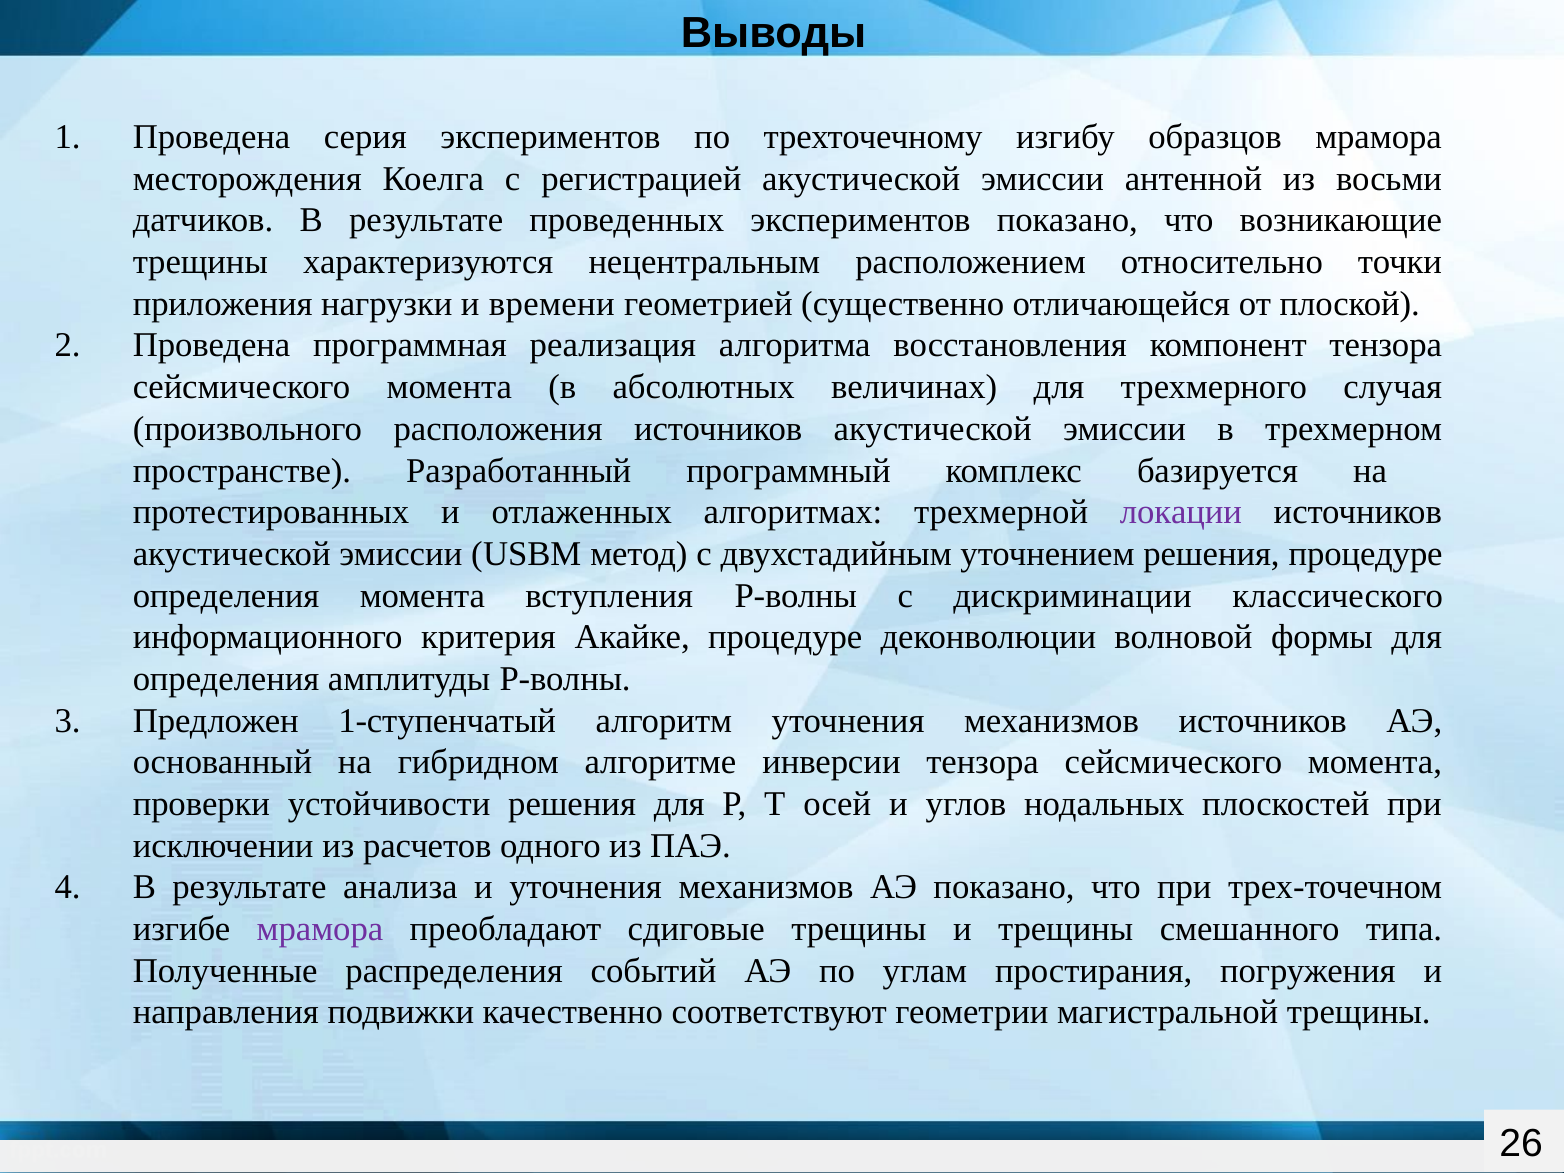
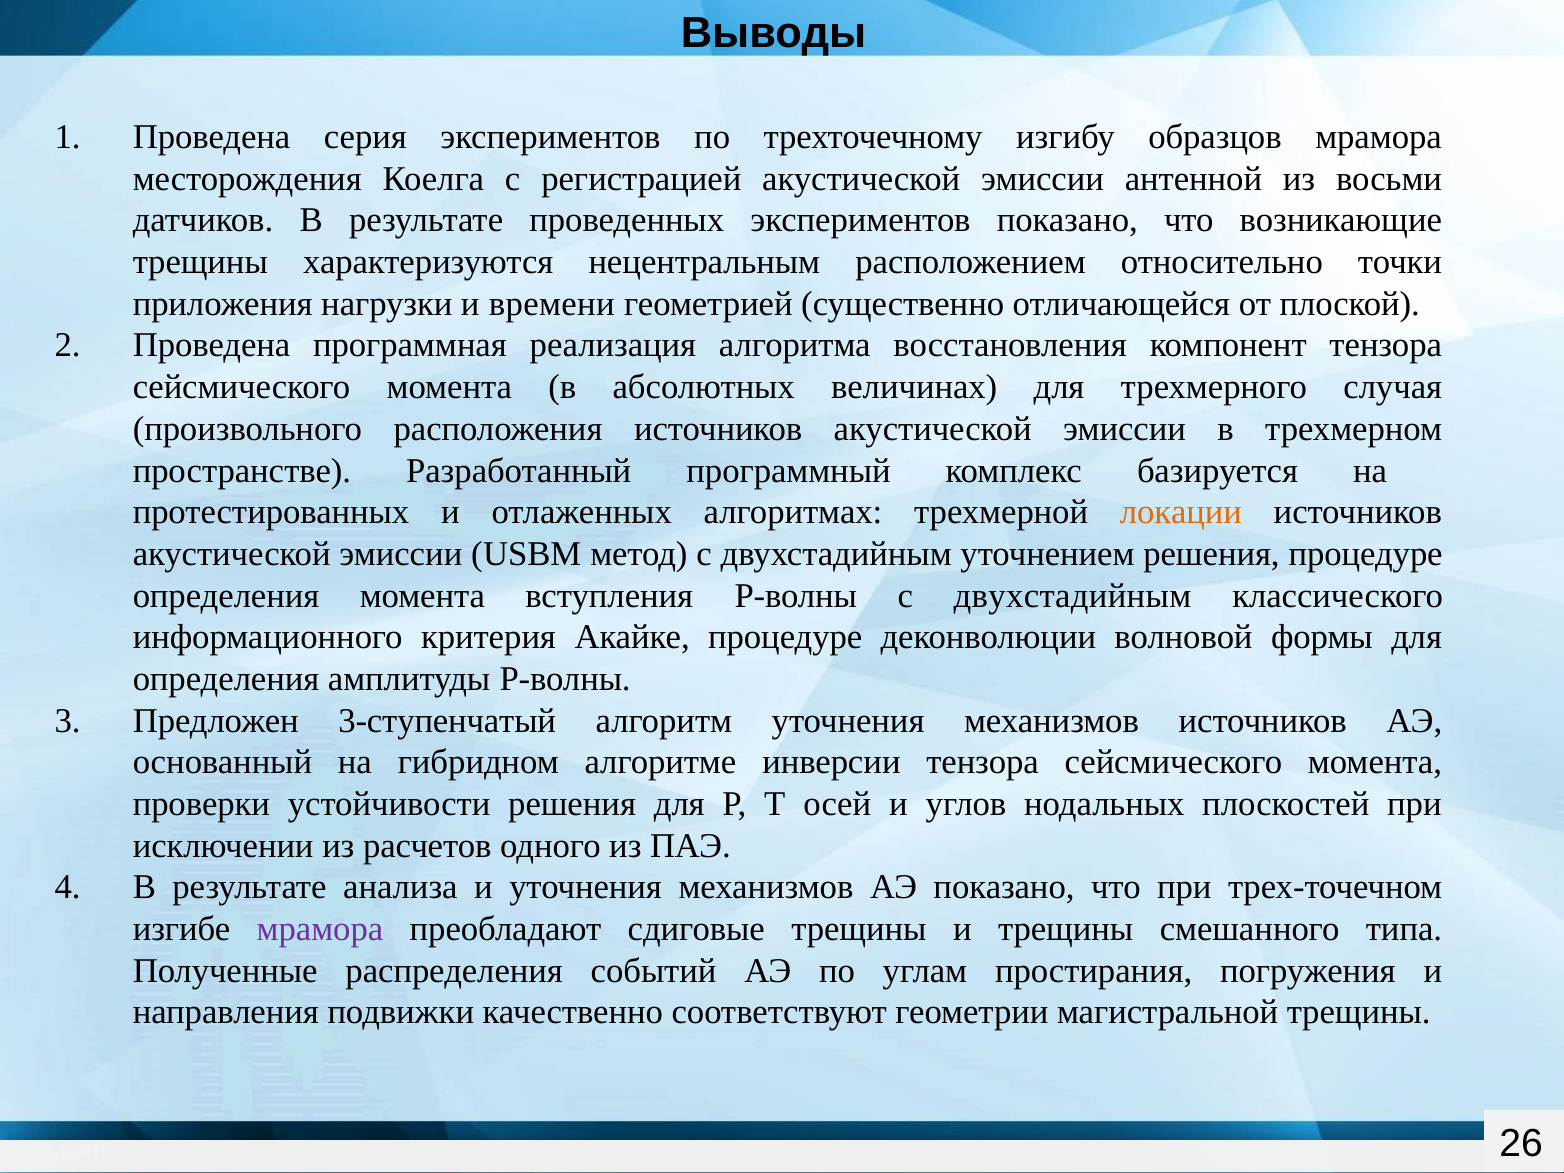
локации colour: purple -> orange
P-волны с дискриминации: дискриминации -> двухстадийным
1-ступенчатый: 1-ступенчатый -> 3-ступенчатый
